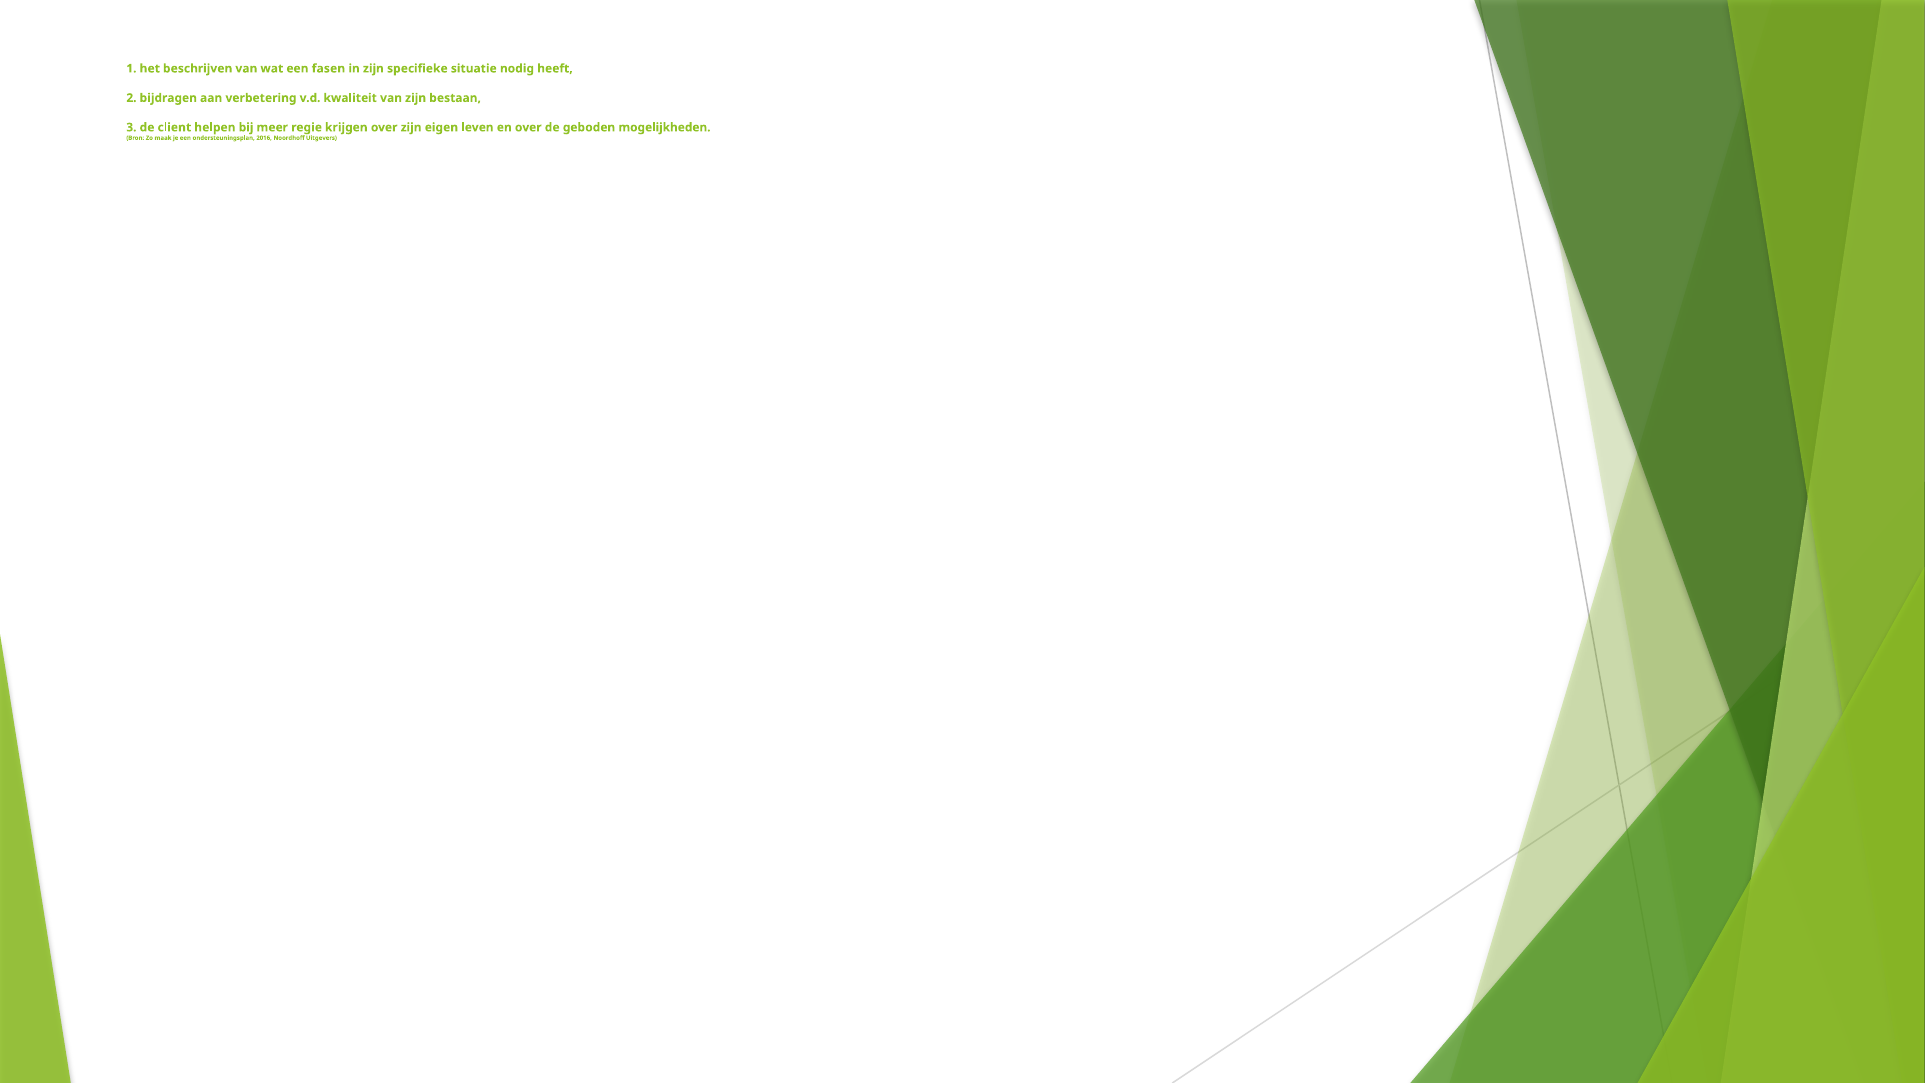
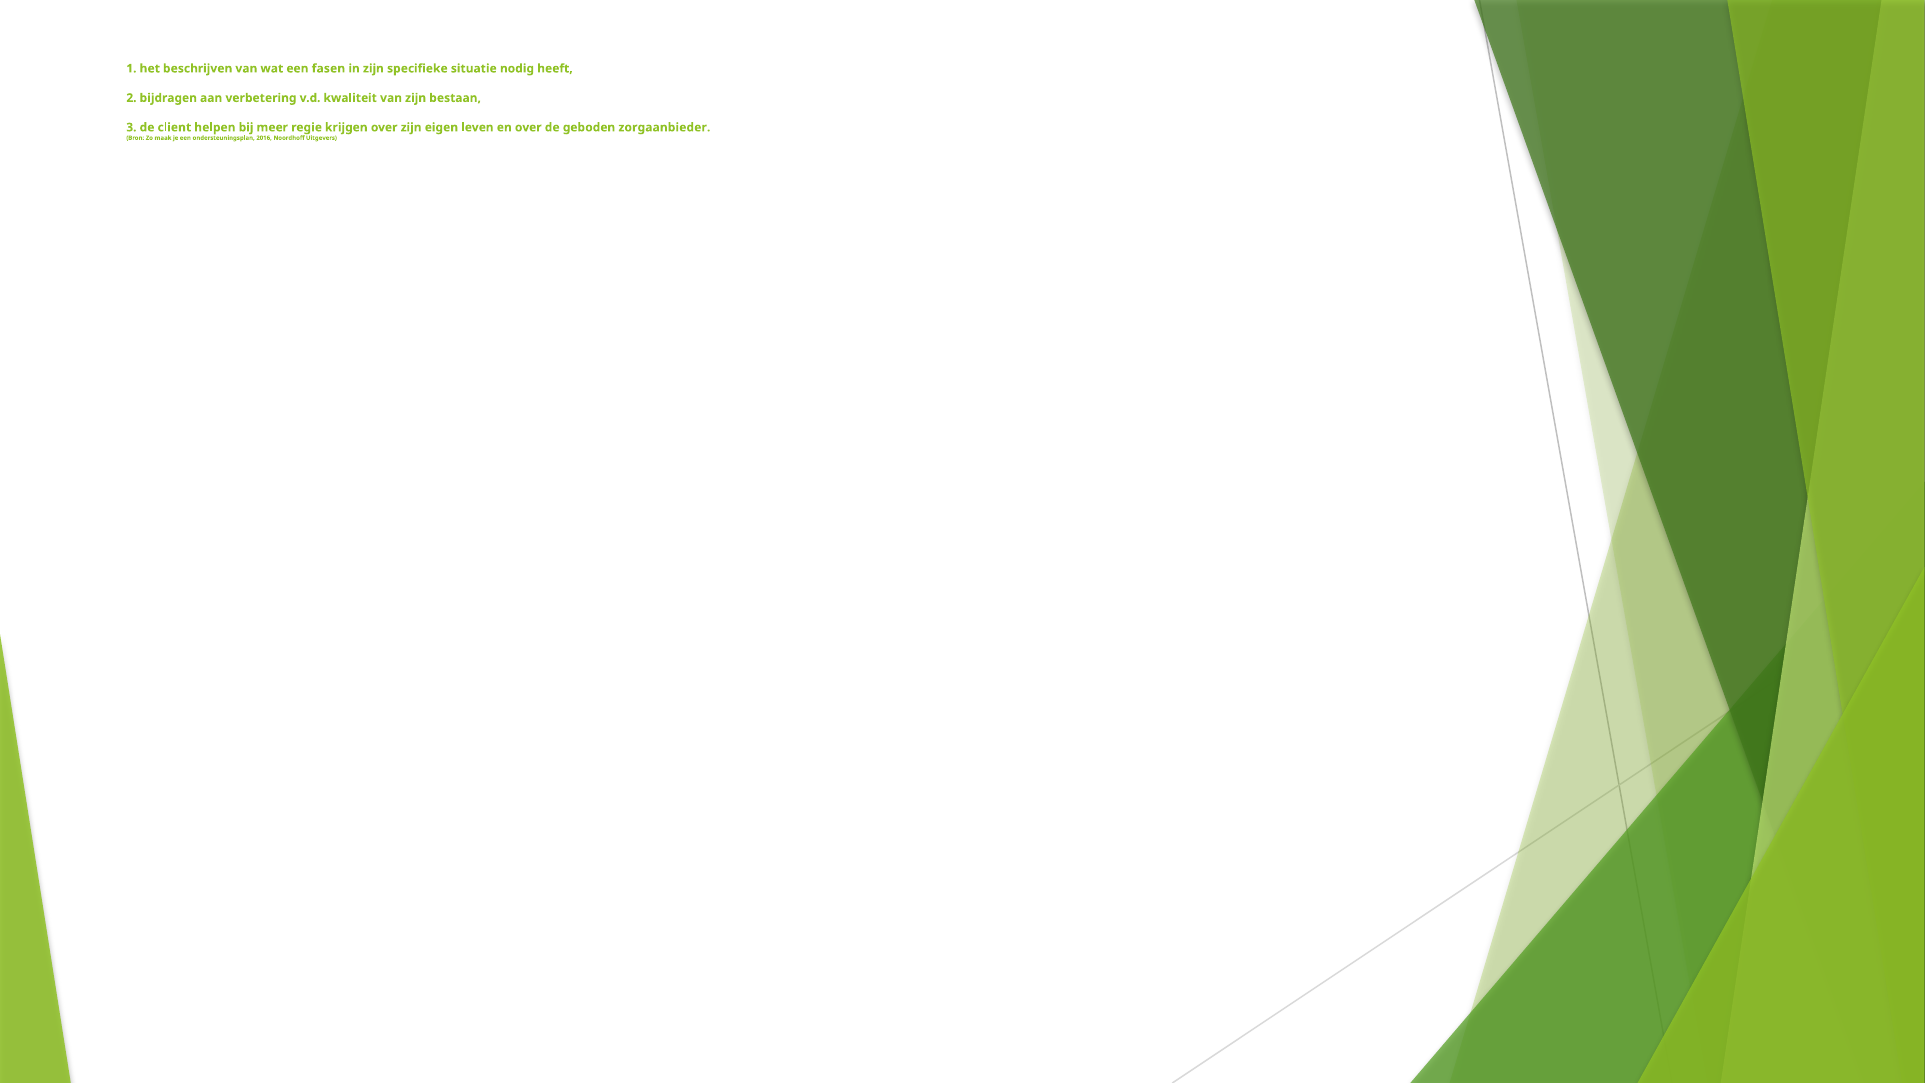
mogelijkheden: mogelijkheden -> zorgaanbieder
